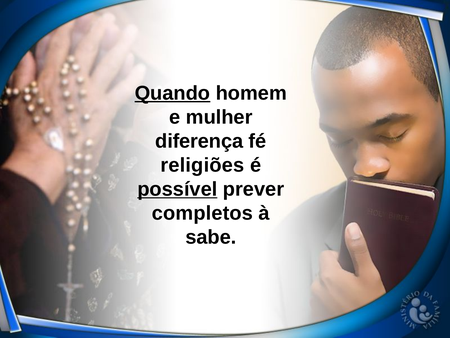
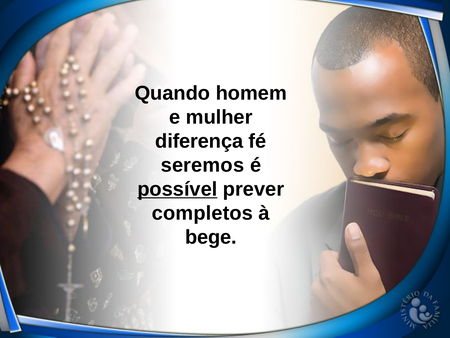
Quando underline: present -> none
religiões: religiões -> seremos
sabe: sabe -> bege
